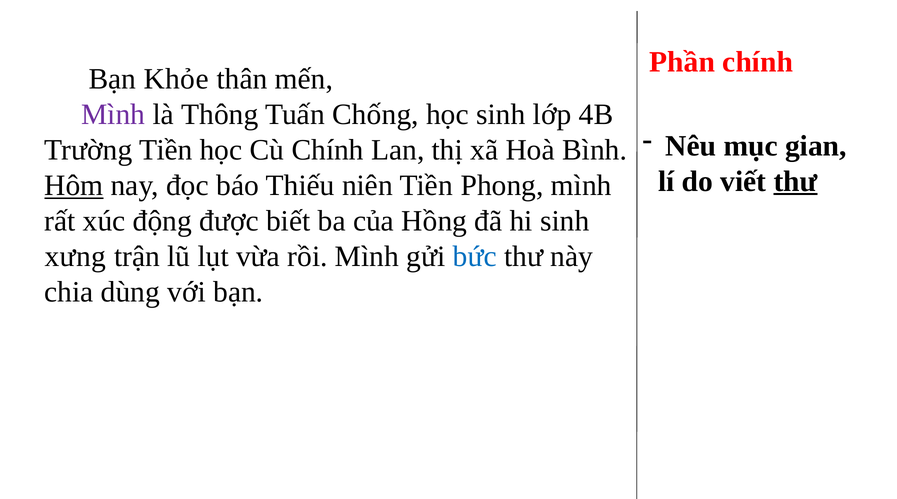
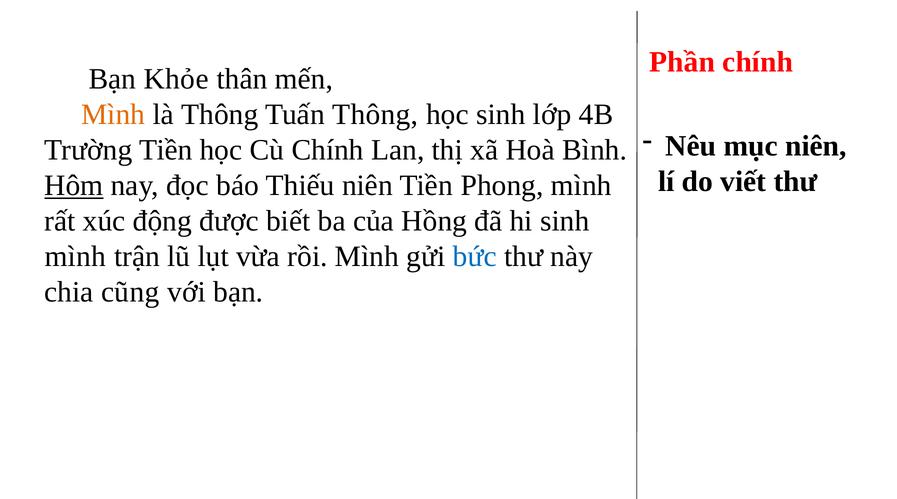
Mình at (113, 114) colour: purple -> orange
Tuấn Chống: Chống -> Thông
mục gian: gian -> niên
thư at (796, 181) underline: present -> none
xưng at (75, 256): xưng -> mình
dùng: dùng -> cũng
